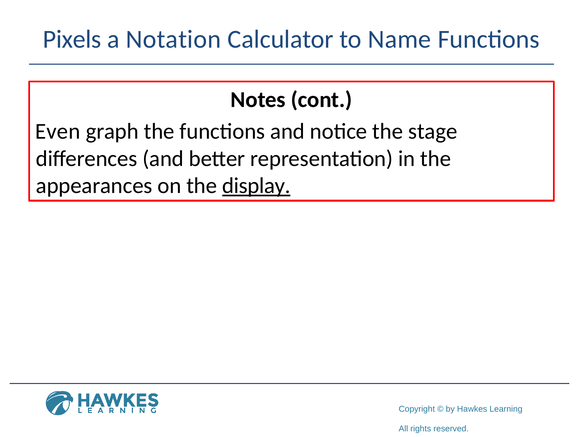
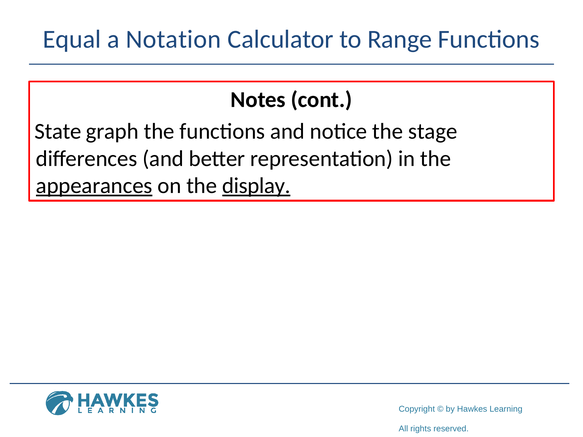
Pixels: Pixels -> Equal
Name: Name -> Range
Even: Even -> State
appearances underline: none -> present
